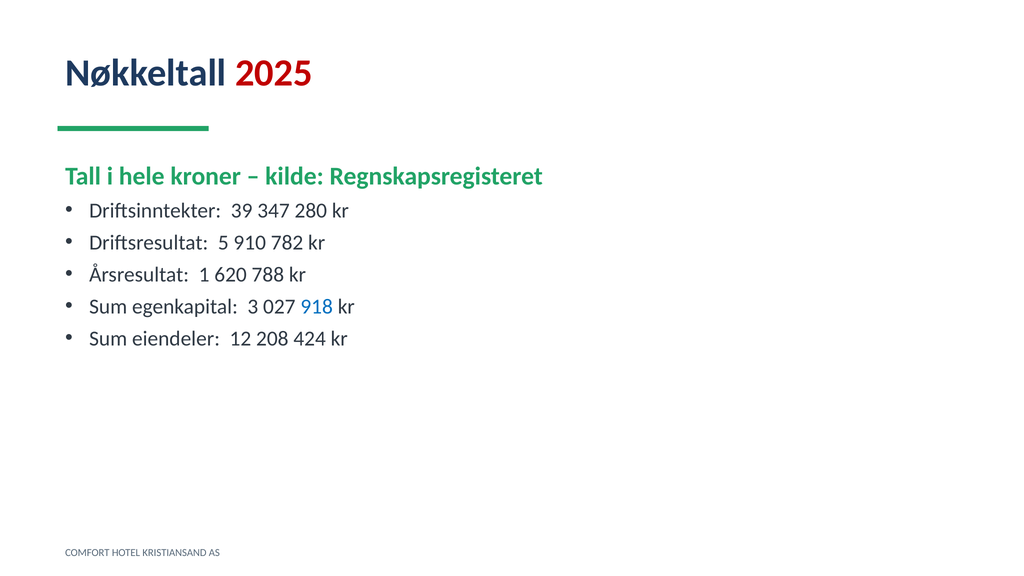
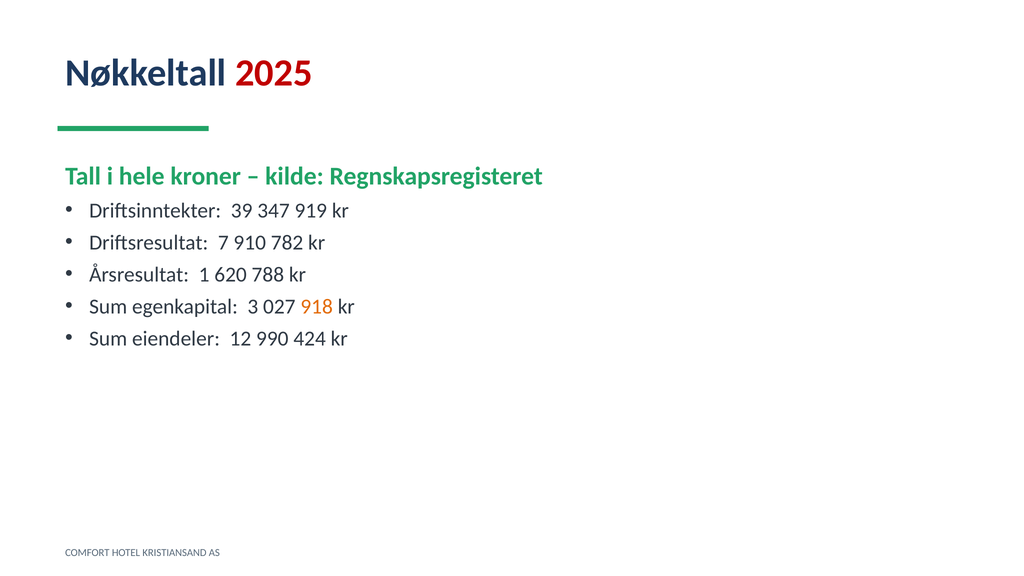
280: 280 -> 919
5: 5 -> 7
918 colour: blue -> orange
208: 208 -> 990
